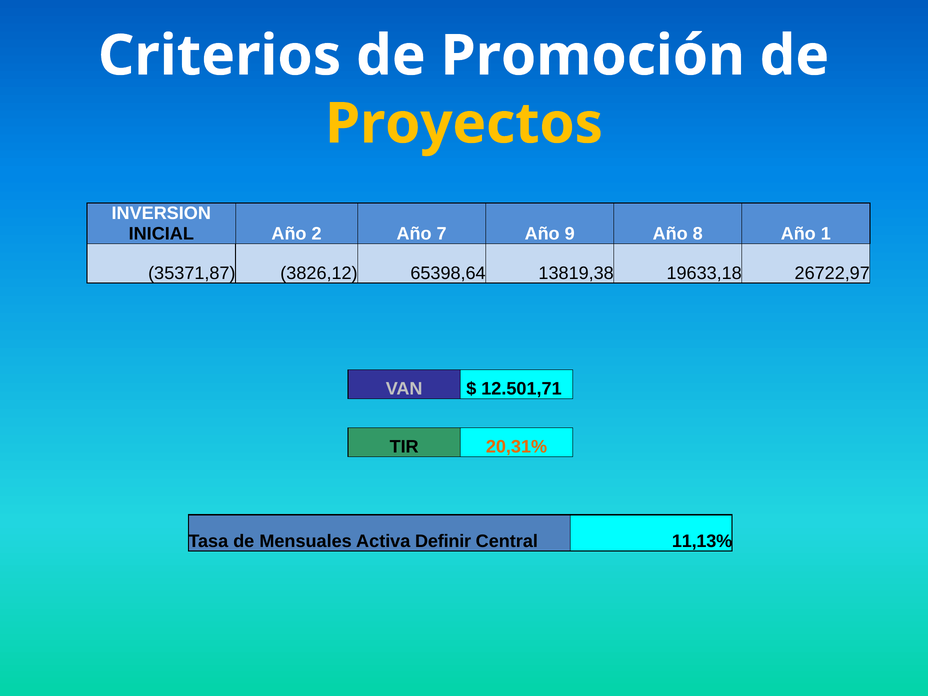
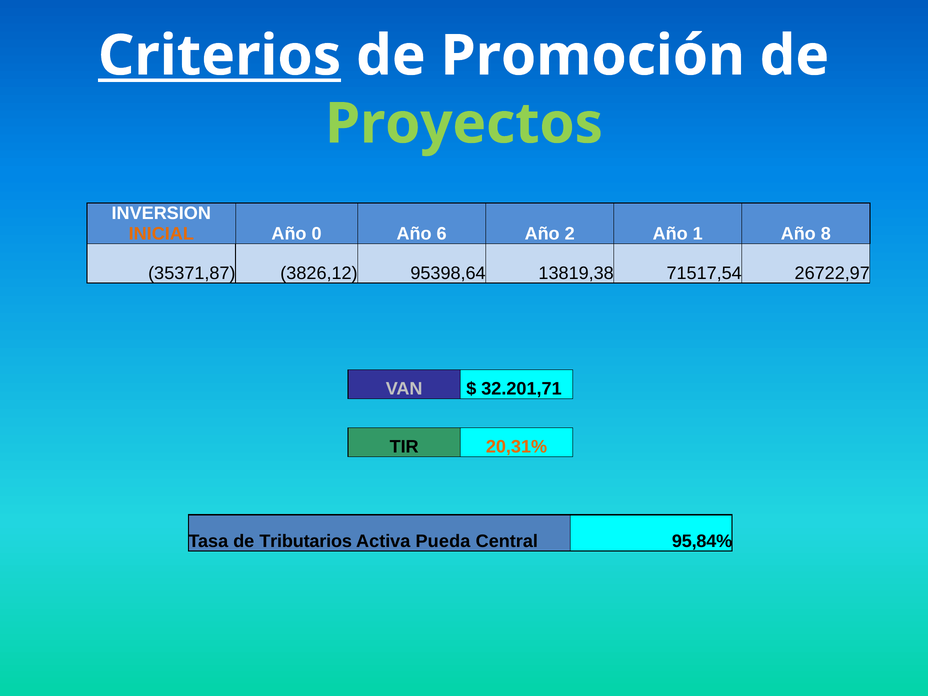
Criterios underline: none -> present
Proyectos colour: yellow -> light green
INICIAL colour: black -> orange
2: 2 -> 0
7: 7 -> 6
9: 9 -> 2
8: 8 -> 1
1: 1 -> 8
65398,64: 65398,64 -> 95398,64
19633,18: 19633,18 -> 71517,54
12.501,71: 12.501,71 -> 32.201,71
Mensuales: Mensuales -> Tributarios
Definir: Definir -> Pueda
11,13%: 11,13% -> 95,84%
